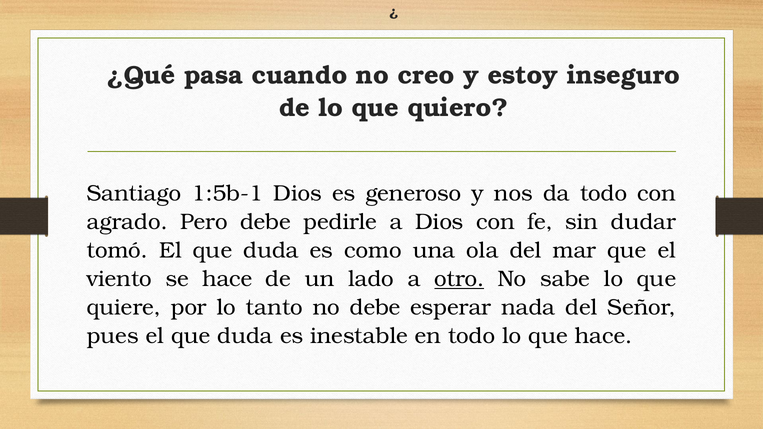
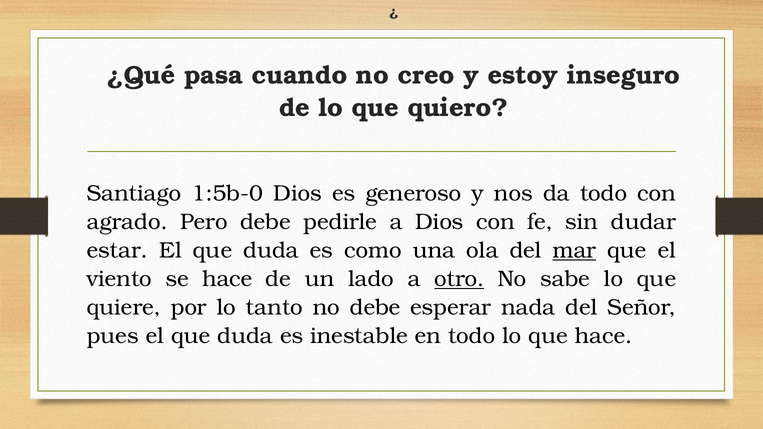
1:5b-1: 1:5b-1 -> 1:5b-0
tomó: tomó -> estar
mar underline: none -> present
